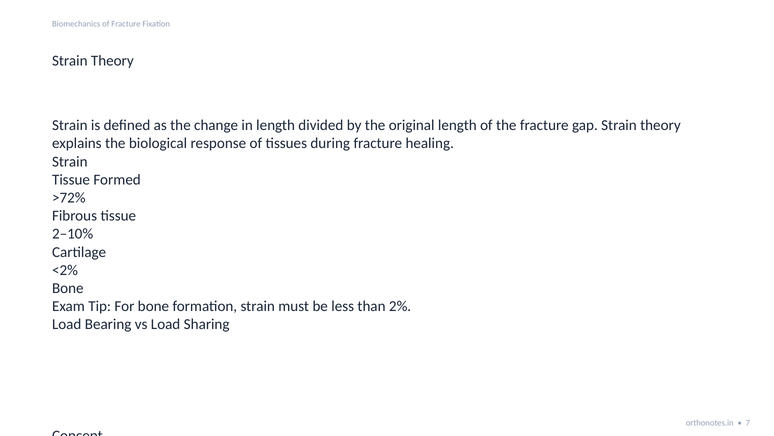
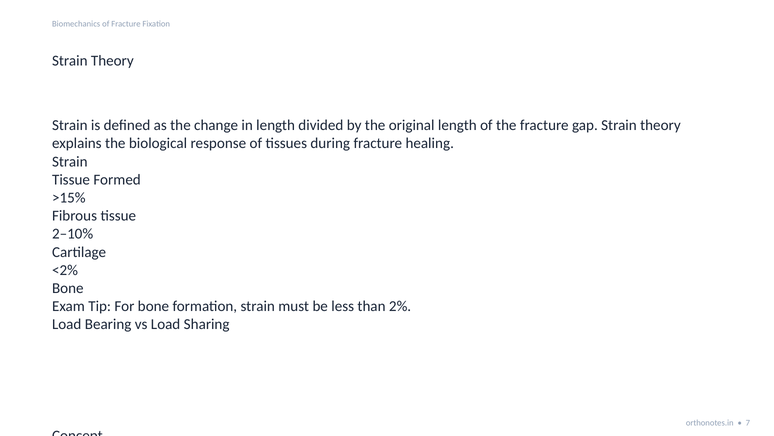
>72%: >72% -> >15%
